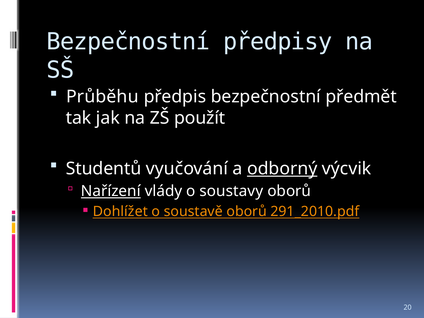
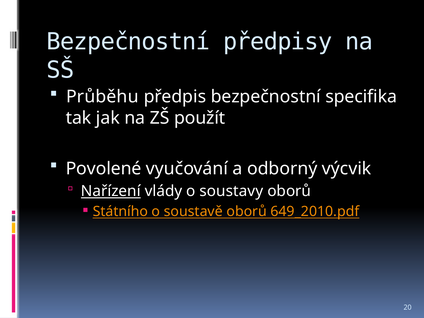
předmět: předmět -> specifika
Studentů: Studentů -> Povolené
odborný underline: present -> none
Dohlížet: Dohlížet -> Státního
291_2010.pdf: 291_2010.pdf -> 649_2010.pdf
